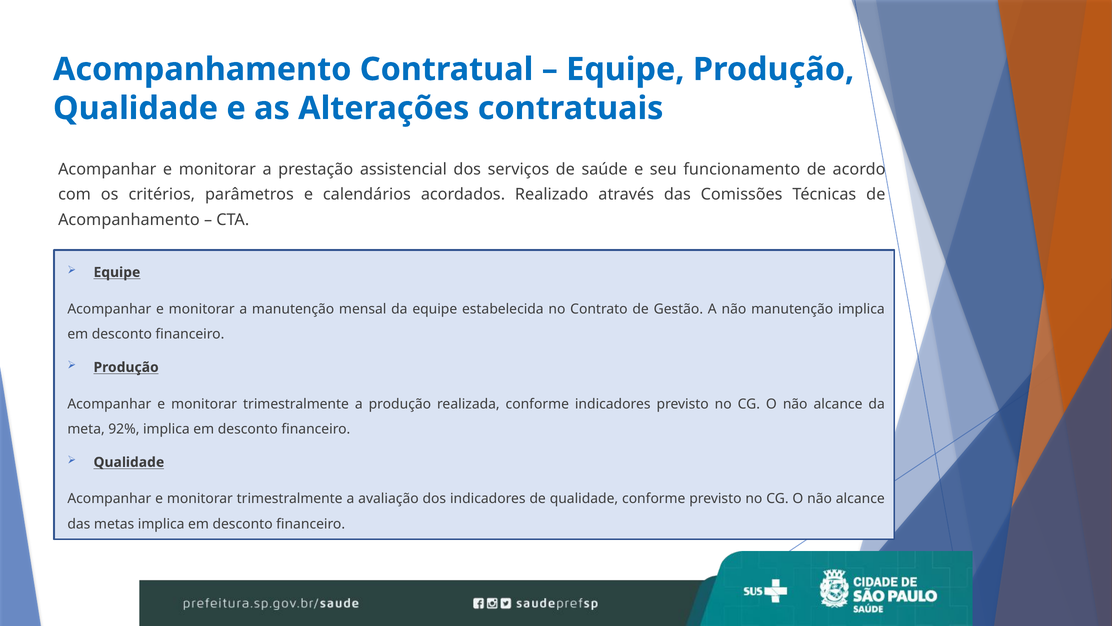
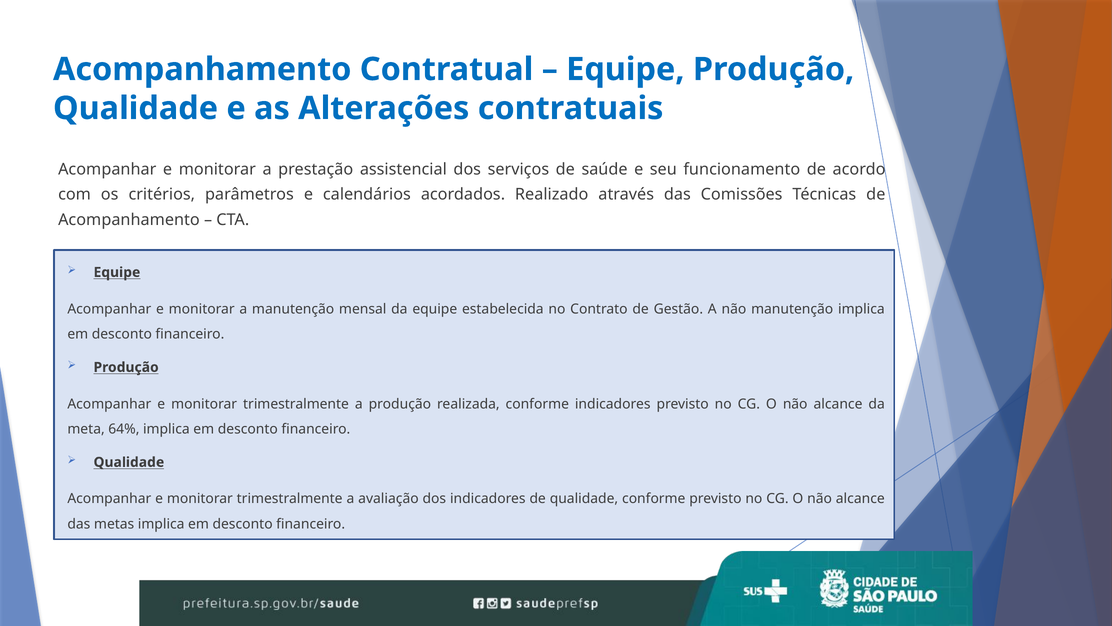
92%: 92% -> 64%
